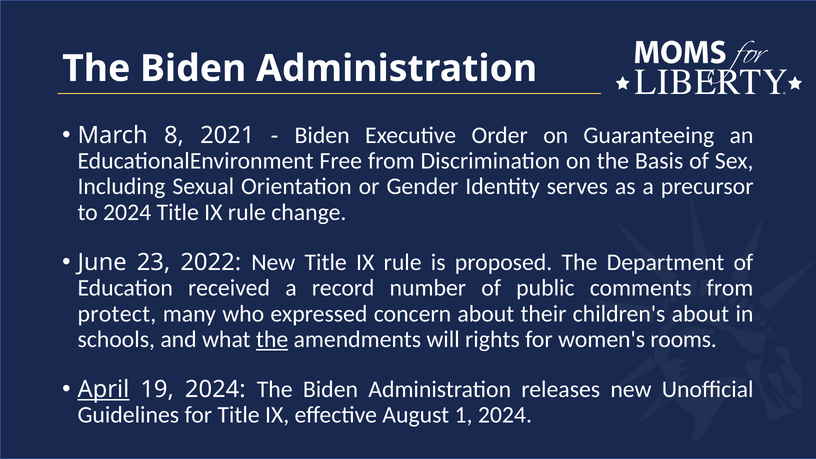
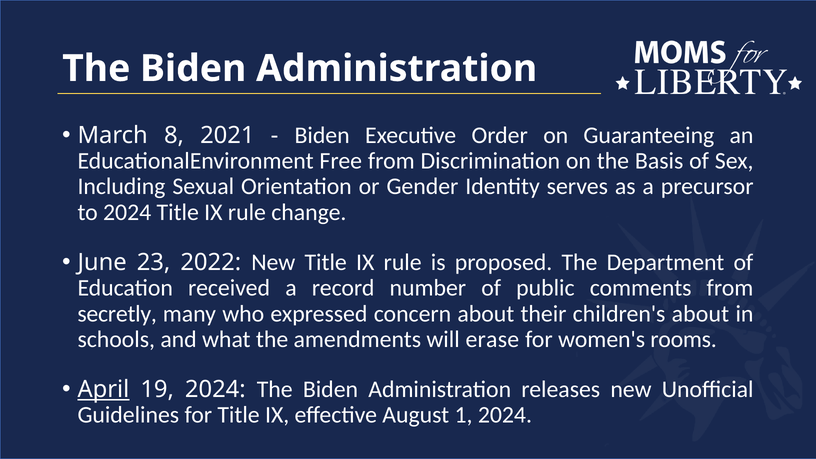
protect: protect -> secretly
the at (272, 339) underline: present -> none
rights: rights -> erase
